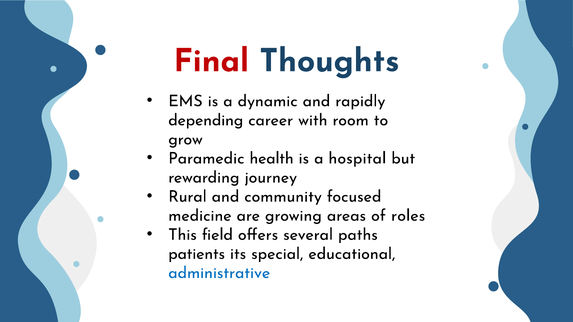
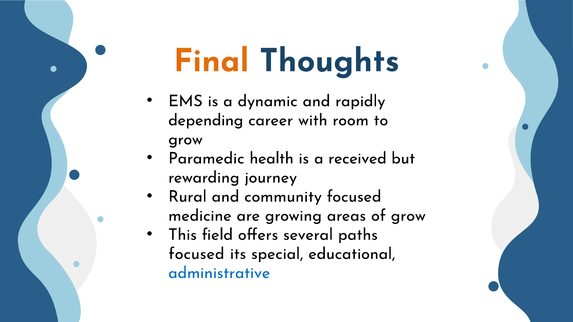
Final colour: red -> orange
hospital: hospital -> received
of roles: roles -> grow
patients at (197, 254): patients -> focused
